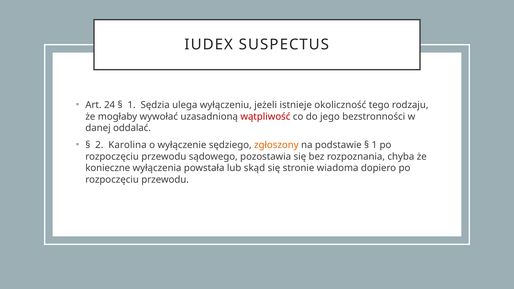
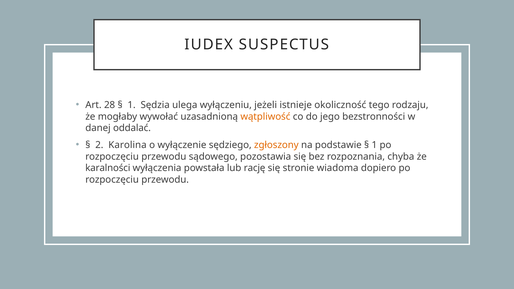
24: 24 -> 28
wątpliwość colour: red -> orange
konieczne: konieczne -> karalności
skąd: skąd -> rację
